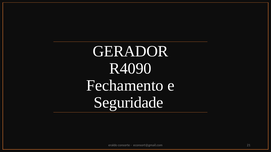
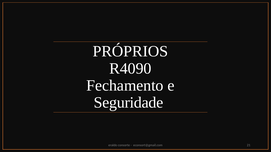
GERADOR: GERADOR -> PRÓPRIOS
